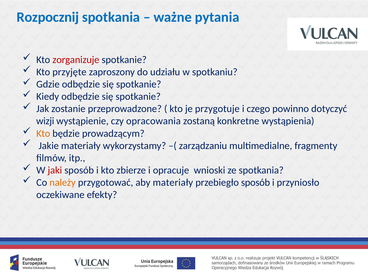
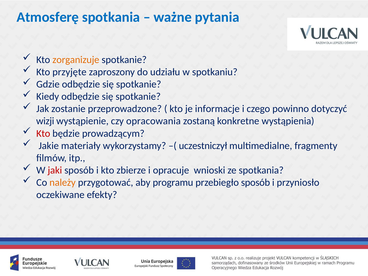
Rozpocznij: Rozpocznij -> Atmosferę
zorganizuje colour: red -> orange
przygotuje: przygotuje -> informacje
Kto at (43, 133) colour: orange -> red
zarządzaniu: zarządzaniu -> uczestniczył
aby materiały: materiały -> programu
